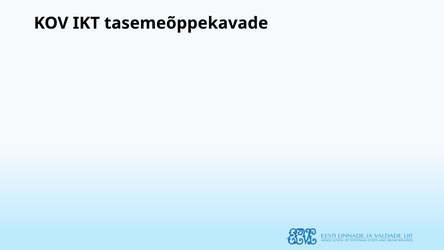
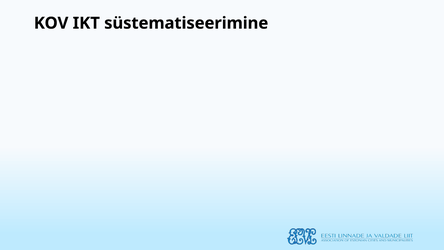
tasemeõppekavade: tasemeõppekavade -> süstematiseerimine
